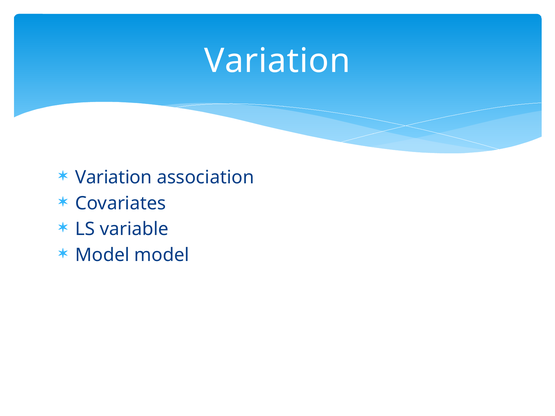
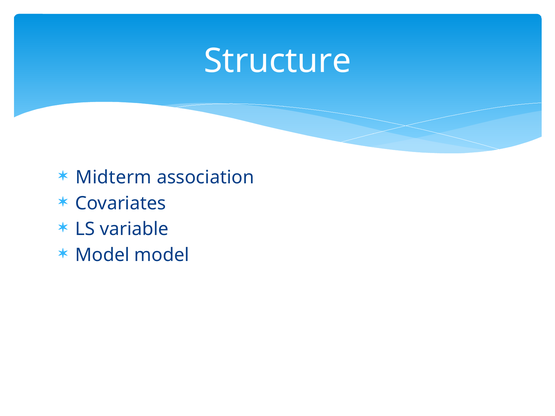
Variation at (277, 61): Variation -> Structure
Variation at (114, 178): Variation -> Midterm
